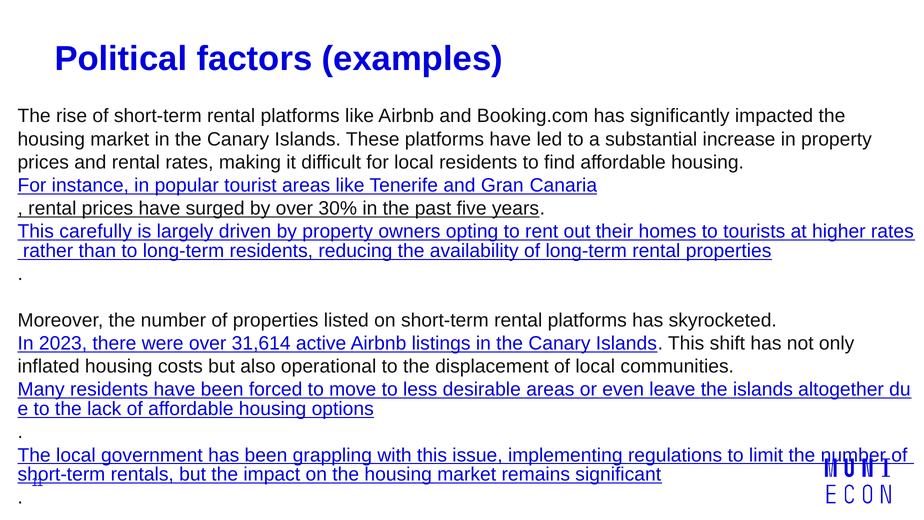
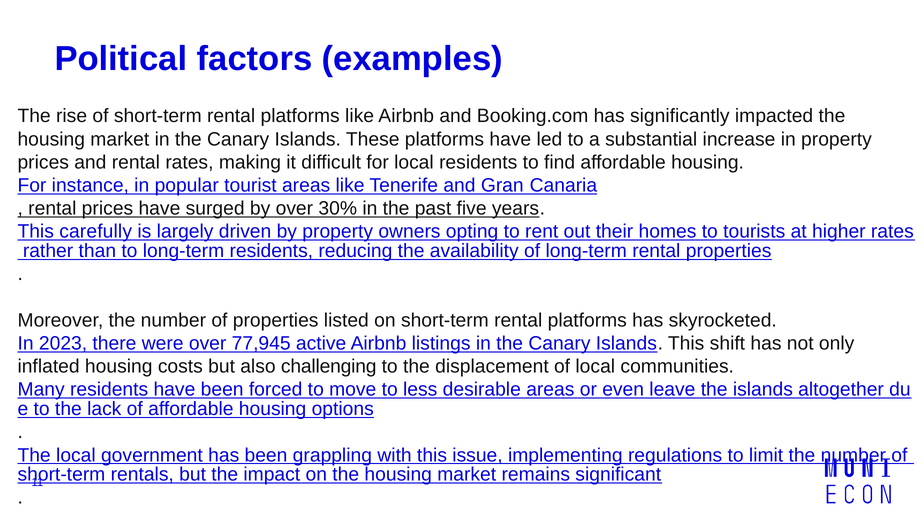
31,614: 31,614 -> 77,945
operational: operational -> challenging
